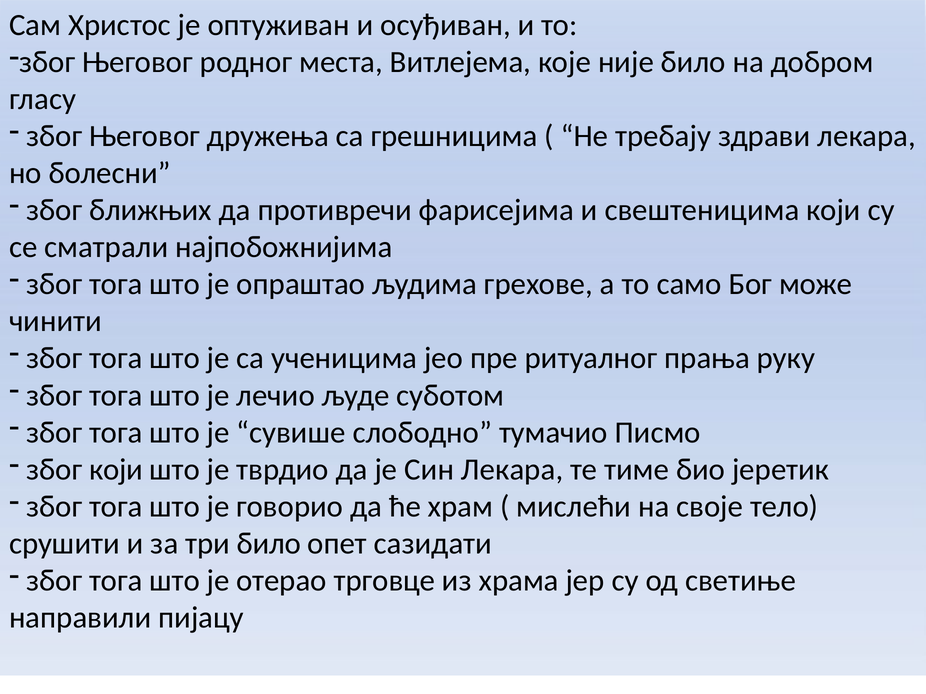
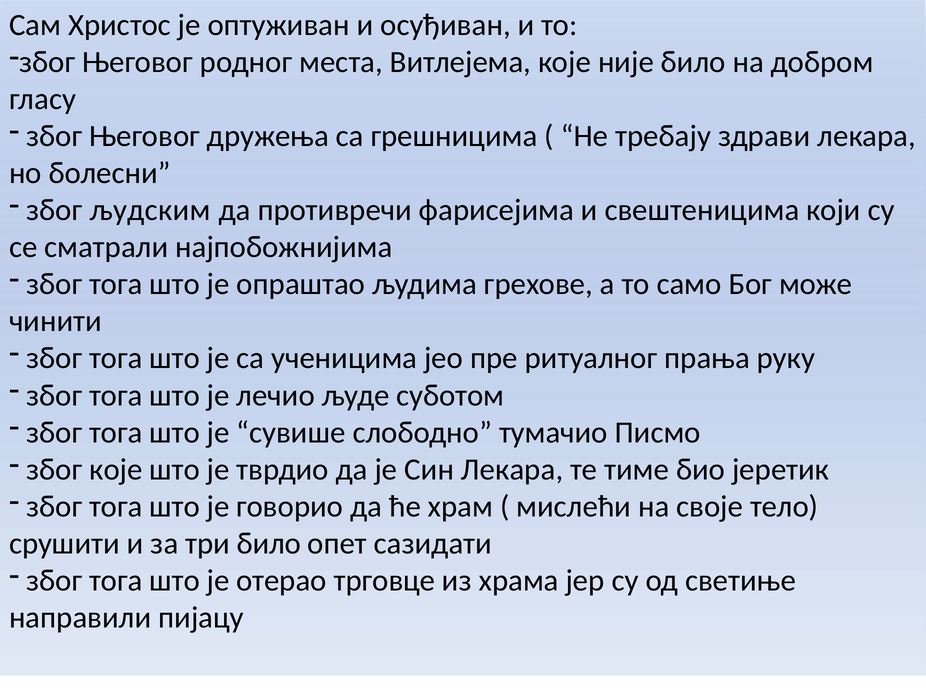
ближњих: ближњих -> људским
због који: који -> које
